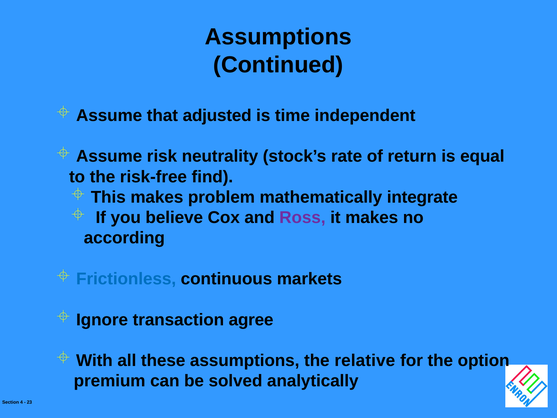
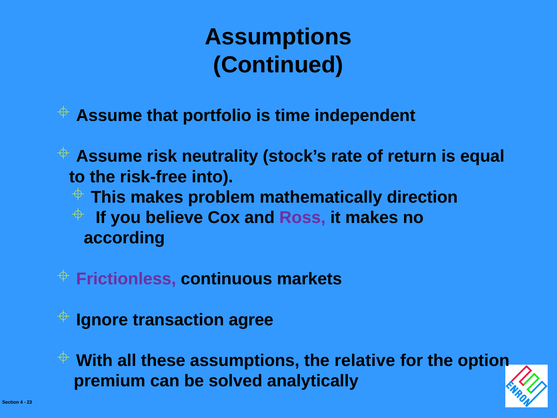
adjusted: adjusted -> portfolio
find: find -> into
integrate: integrate -> direction
Frictionless colour: blue -> purple
